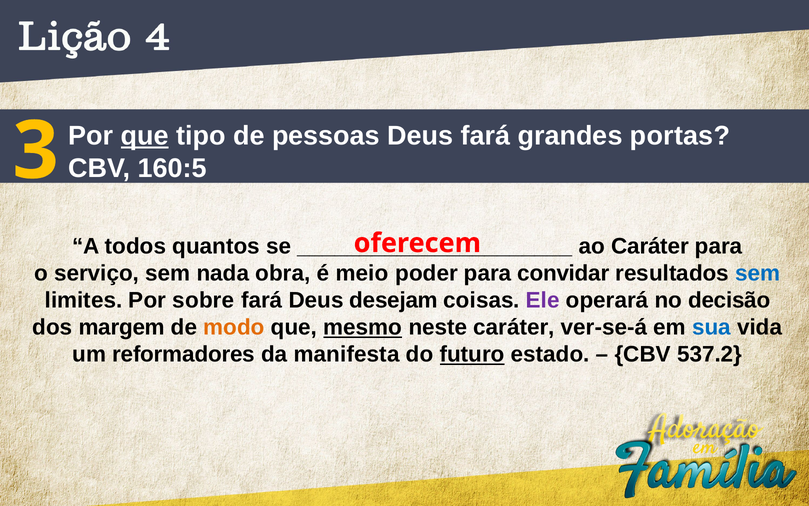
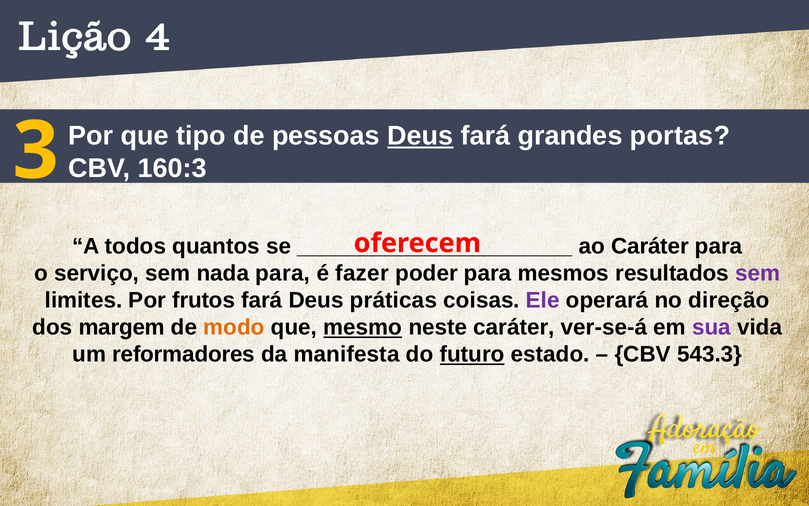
que at (145, 136) underline: present -> none
Deus at (420, 136) underline: none -> present
160:5: 160:5 -> 160:3
nada obra: obra -> para
meio: meio -> fazer
convidar: convidar -> mesmos
sem at (758, 273) colour: blue -> purple
sobre: sobre -> frutos
desejam: desejam -> práticas
decisão: decisão -> direção
sua colour: blue -> purple
537.2: 537.2 -> 543.3
